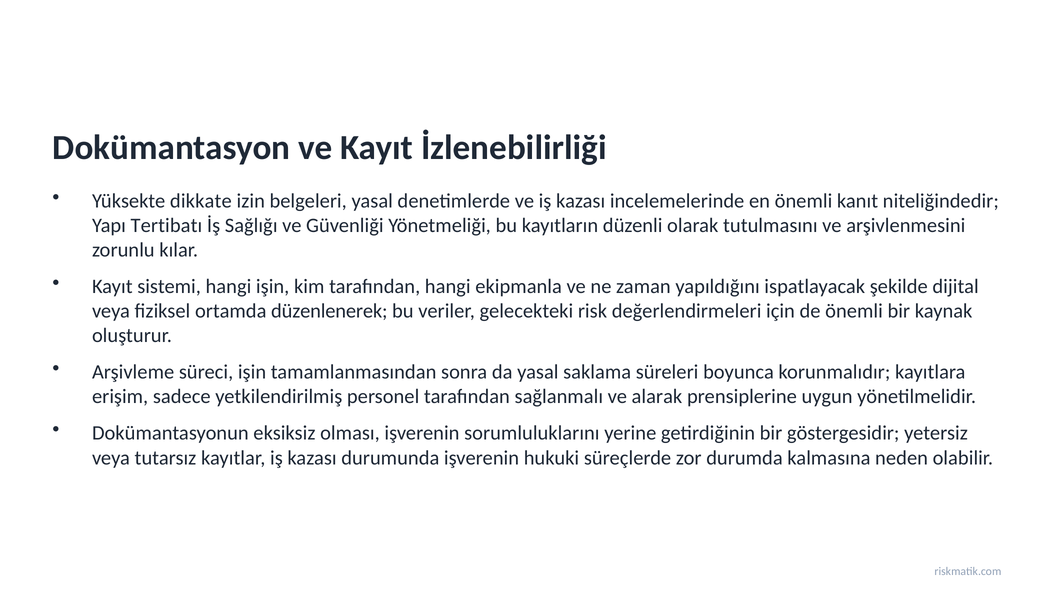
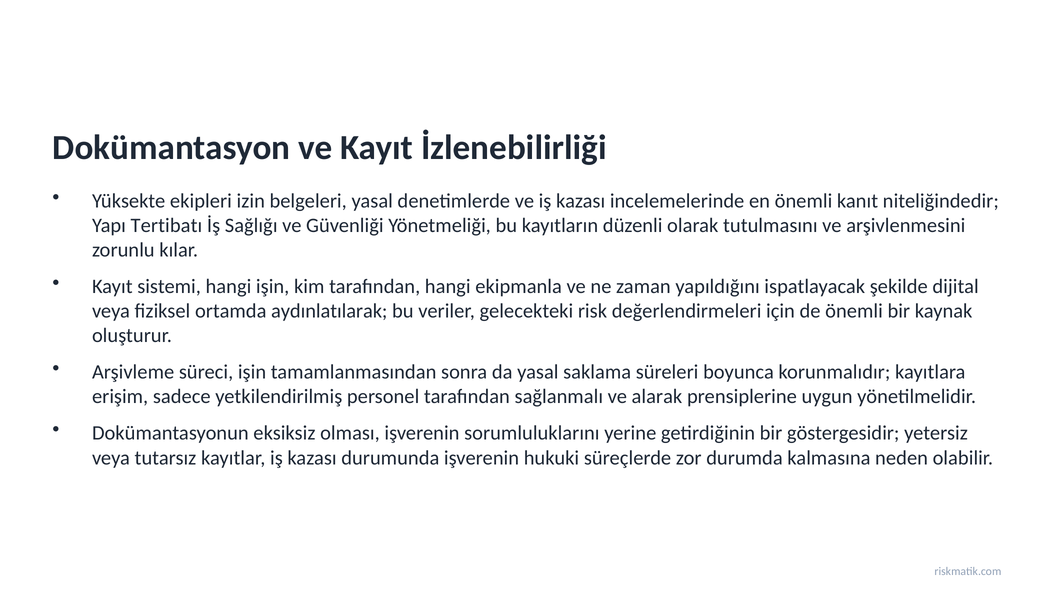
dikkate: dikkate -> ekipleri
düzenlenerek: düzenlenerek -> aydınlatılarak
